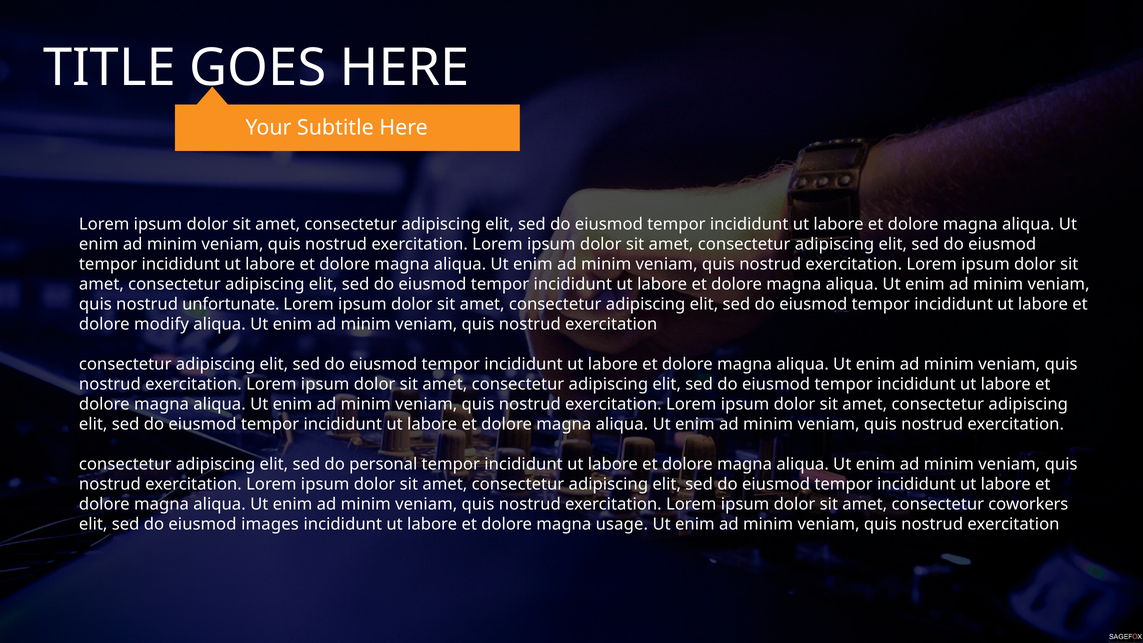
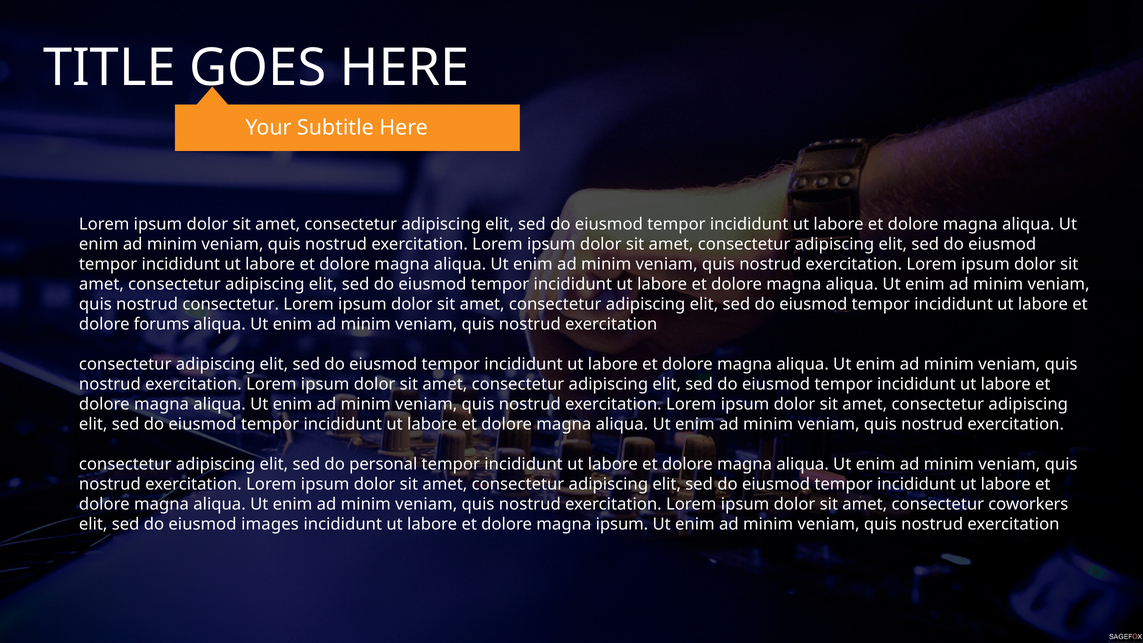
nostrud unfortunate: unfortunate -> consectetur
modify: modify -> forums
magna usage: usage -> ipsum
